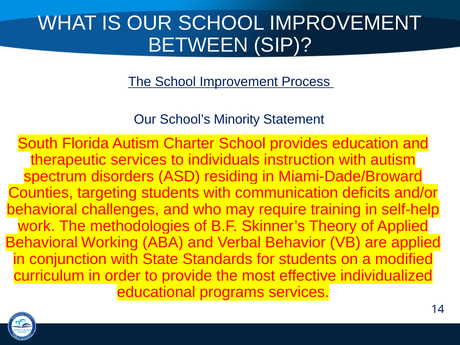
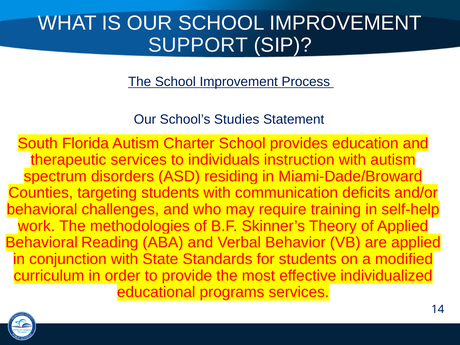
BETWEEN: BETWEEN -> SUPPORT
Minority: Minority -> Studies
Working: Working -> Reading
